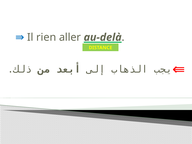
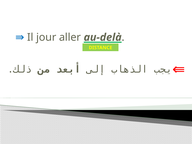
rien: rien -> jour
